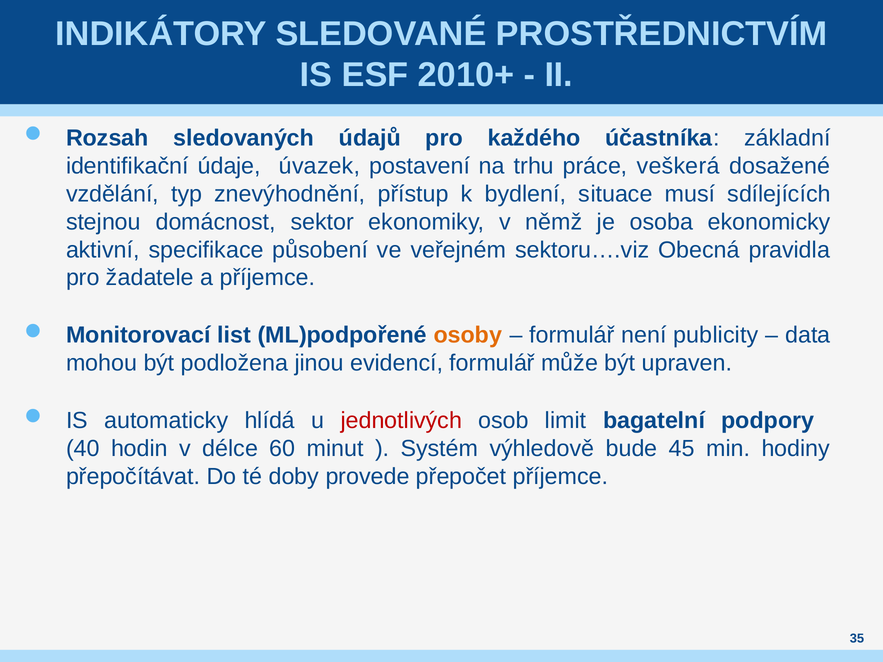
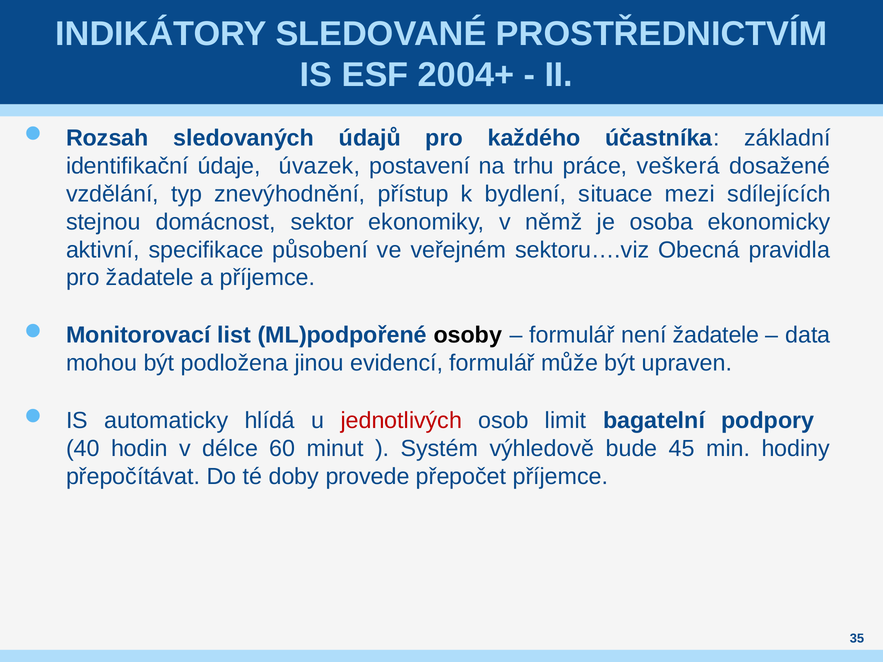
2010+: 2010+ -> 2004+
musí: musí -> mezi
osoby colour: orange -> black
není publicity: publicity -> žadatele
